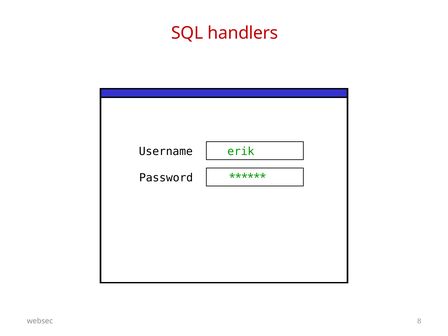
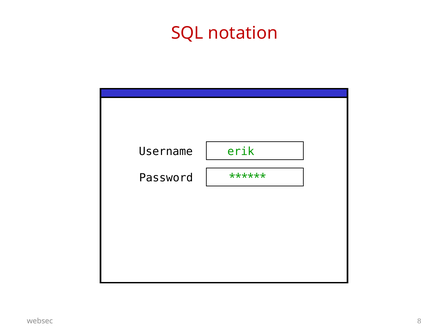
handlers: handlers -> notation
